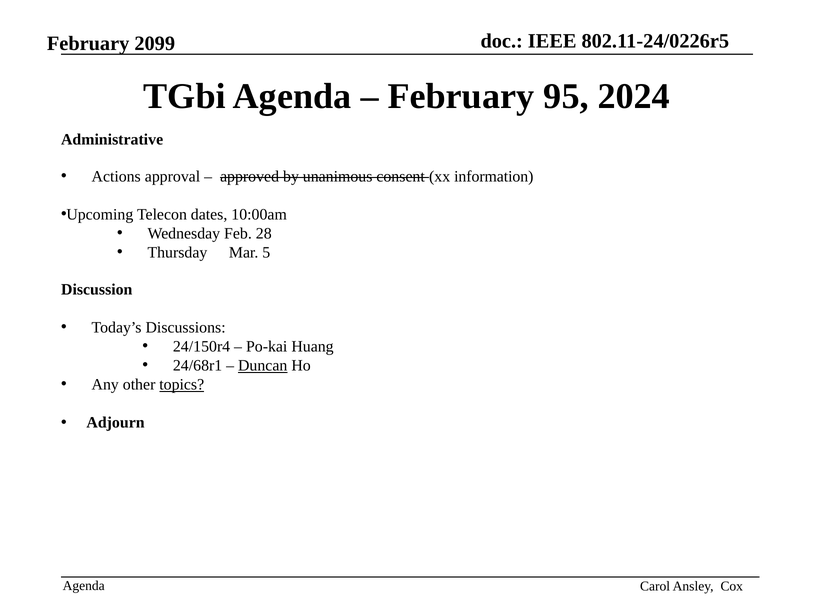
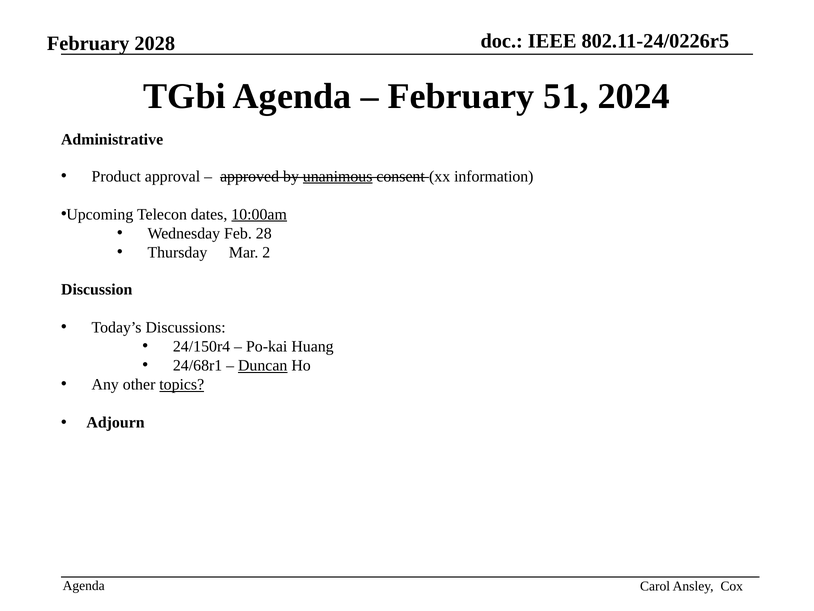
2099: 2099 -> 2028
95: 95 -> 51
Actions: Actions -> Product
unanimous underline: none -> present
10:00am underline: none -> present
5: 5 -> 2
